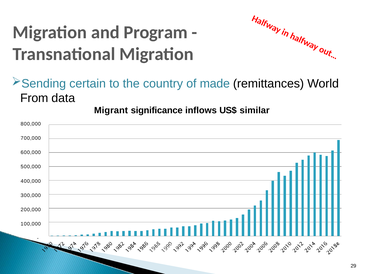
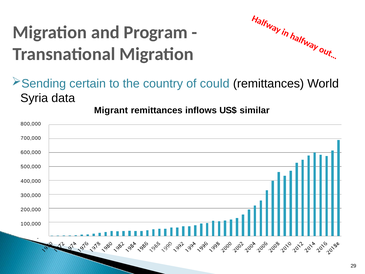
made: made -> could
From: From -> Syria
Migrant significance: significance -> remittances
